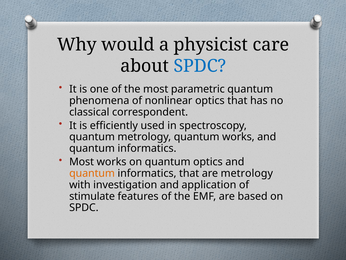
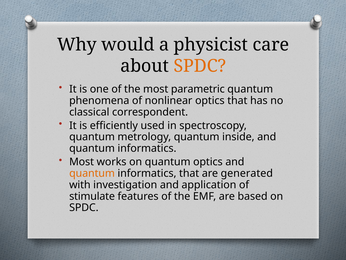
SPDC at (200, 66) colour: blue -> orange
quantum works: works -> inside
are metrology: metrology -> generated
